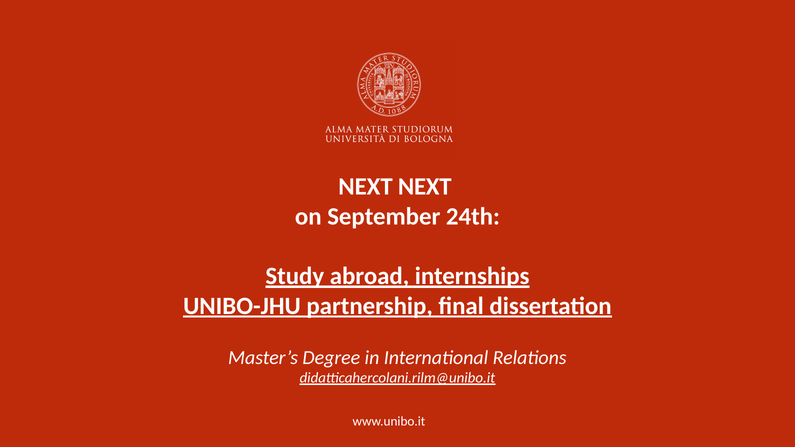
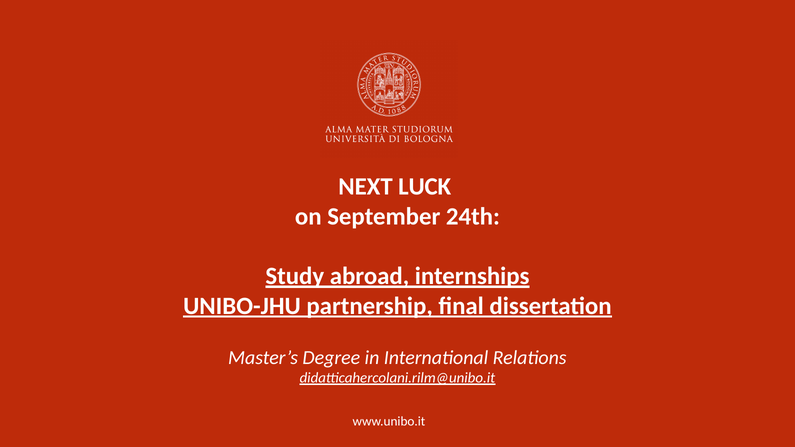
NEXT NEXT: NEXT -> LUCK
